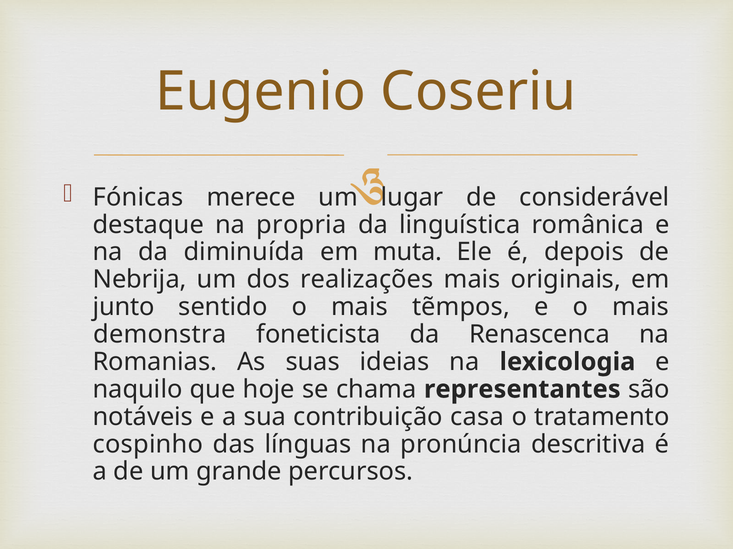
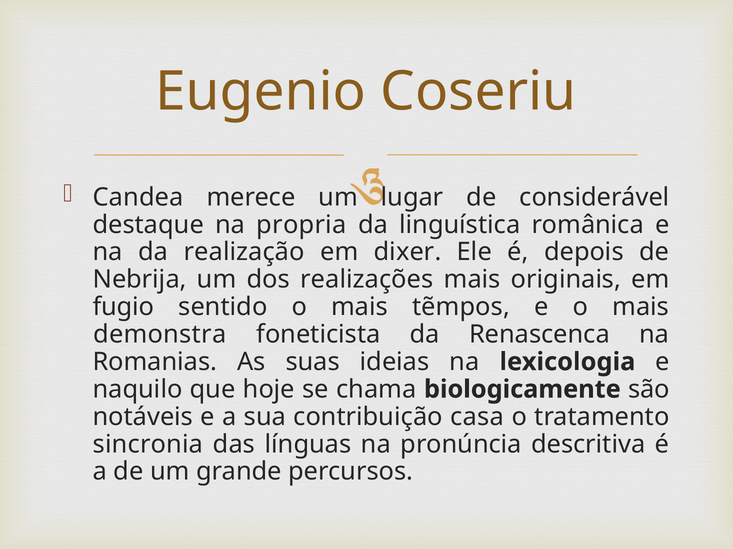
Fónicas: Fónicas -> Candea
diminuída: diminuída -> realização
muta: muta -> dixer
junto: junto -> fugio
representantes: representantes -> biologicamente
cospinho: cospinho -> sincronia
